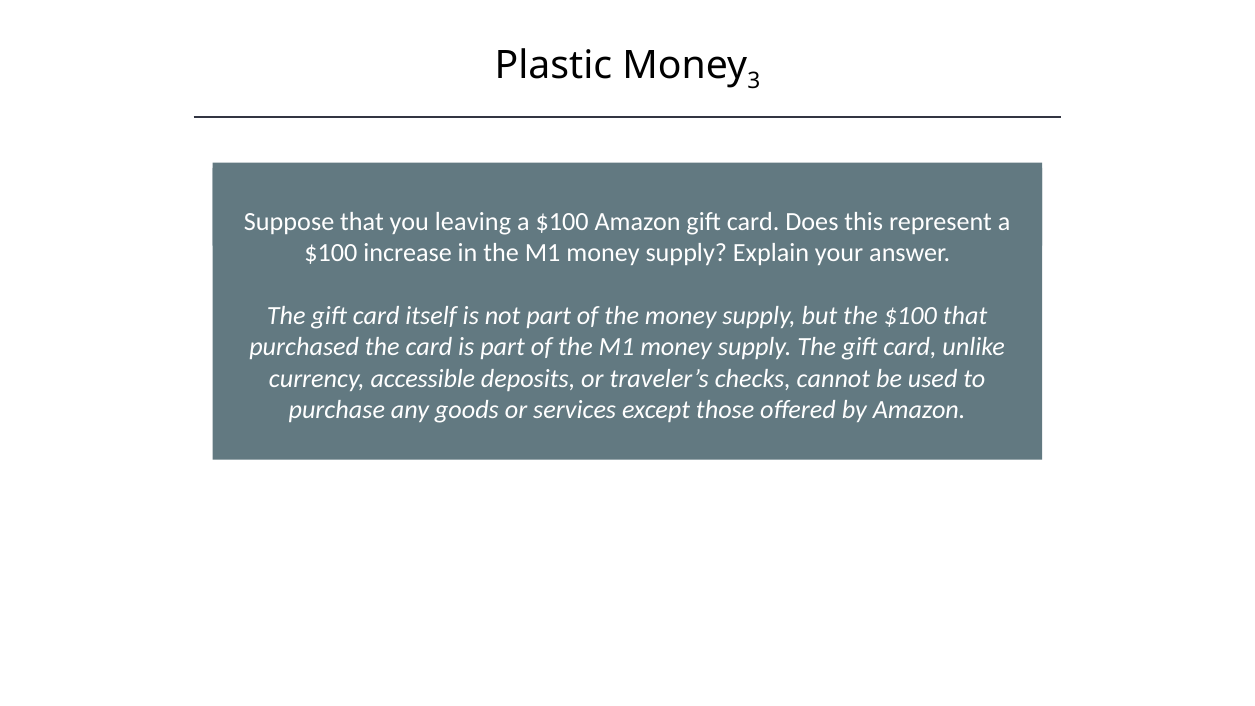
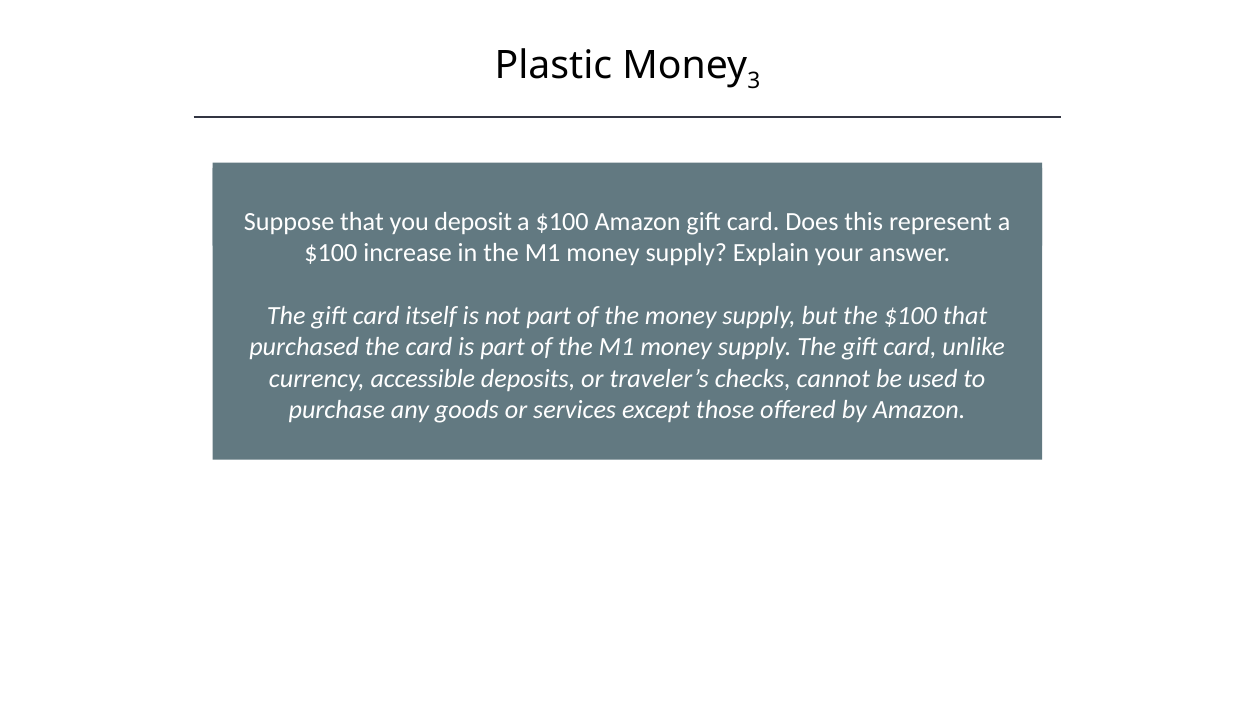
leaving: leaving -> deposit
